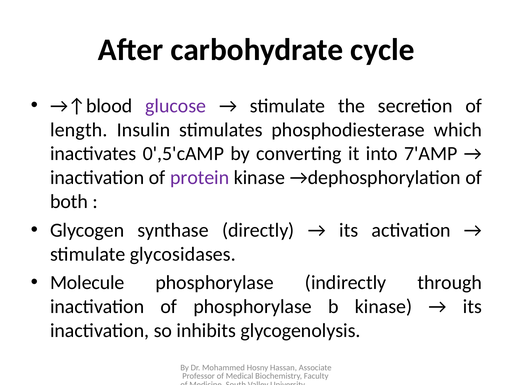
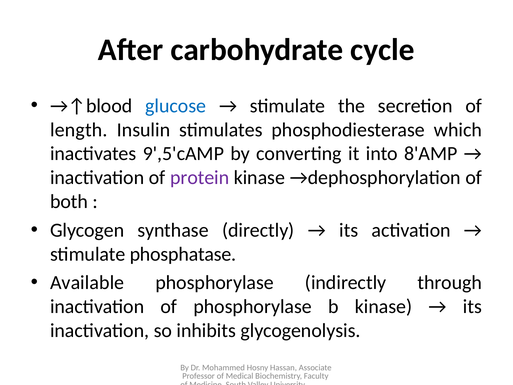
glucose colour: purple -> blue
0',5'cAMP: 0',5'cAMP -> 9',5'cAMP
7'AMP: 7'AMP -> 8'AMP
glycosidases: glycosidases -> phosphatase
Molecule: Molecule -> Available
